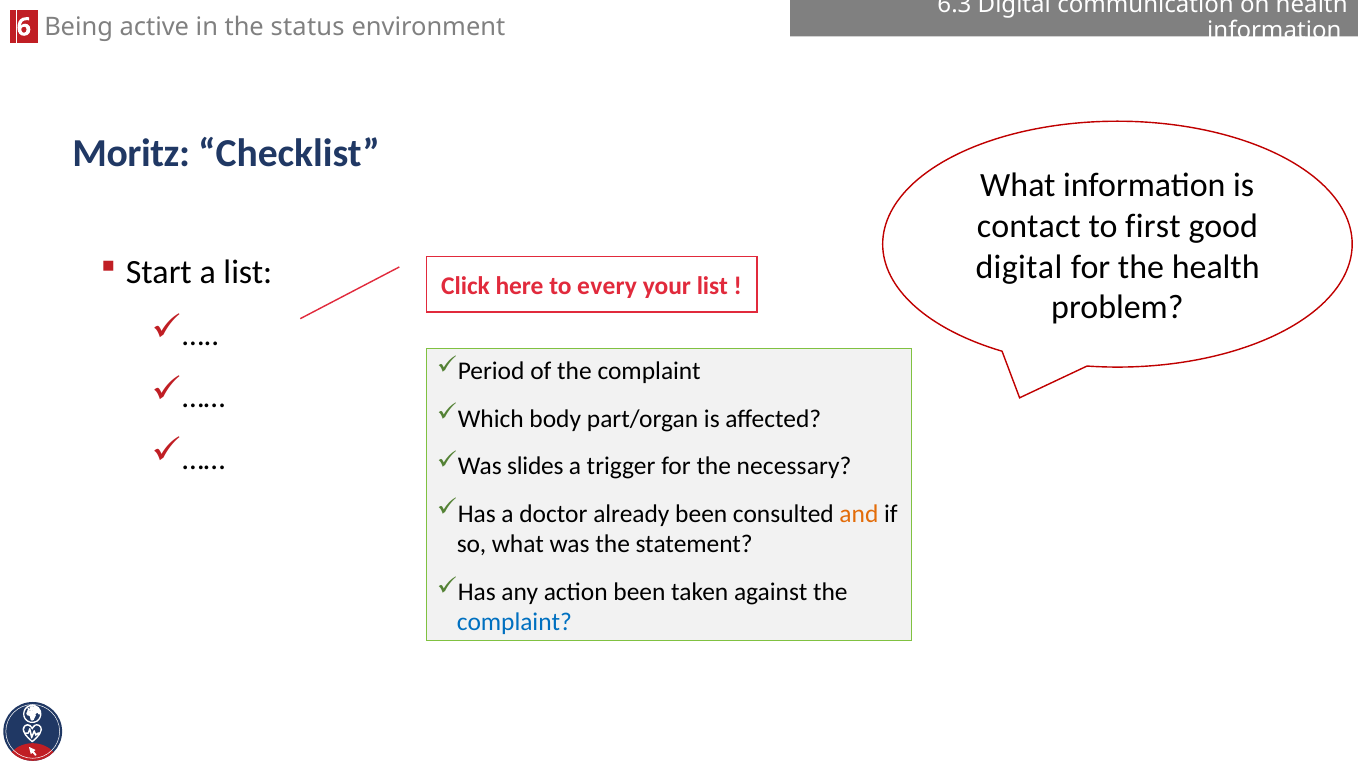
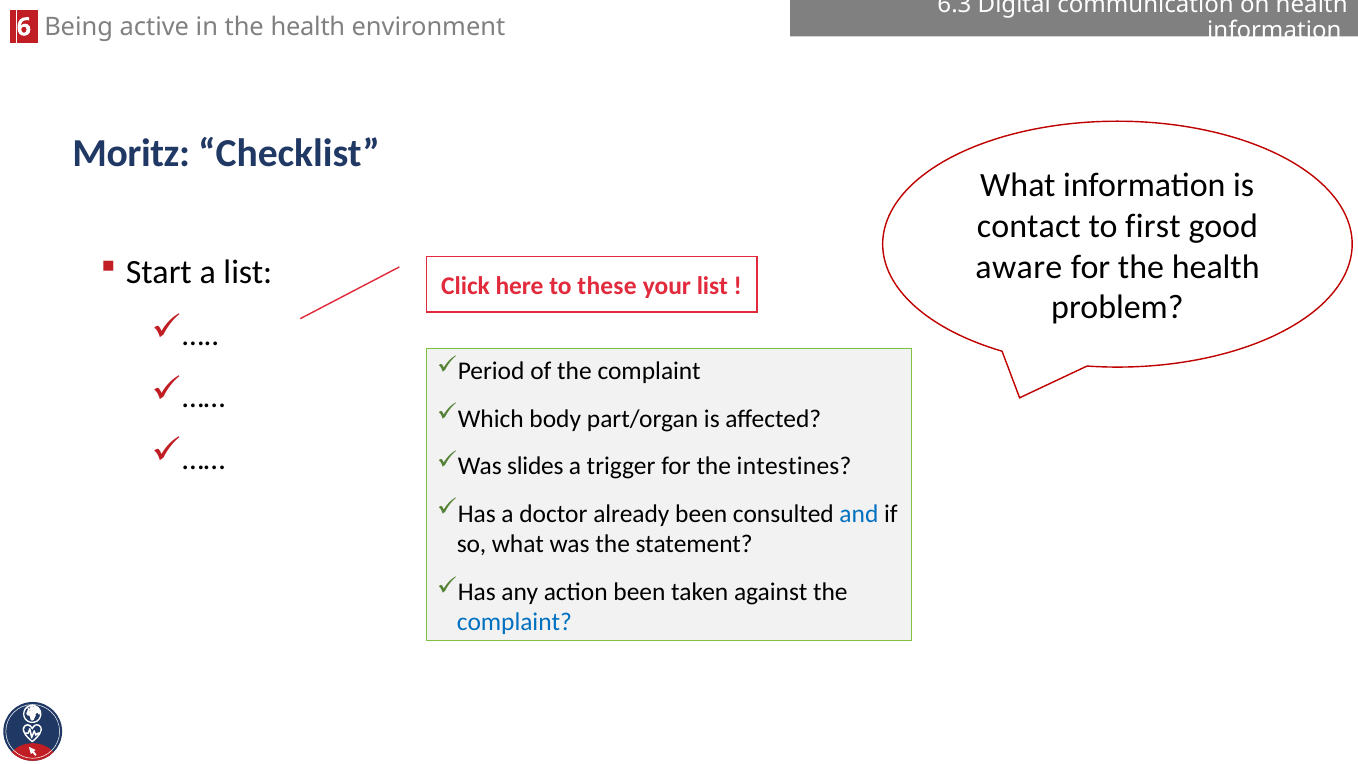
status at (308, 27): status -> health
digital at (1019, 267): digital -> aware
every: every -> these
necessary: necessary -> intestines
and colour: orange -> blue
